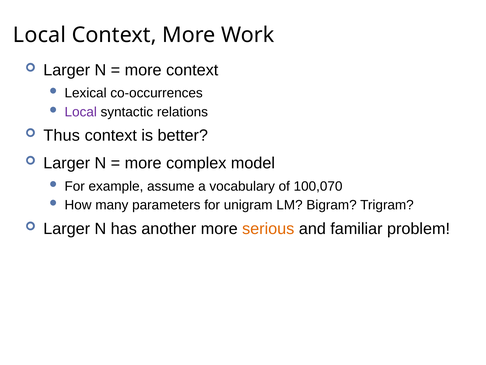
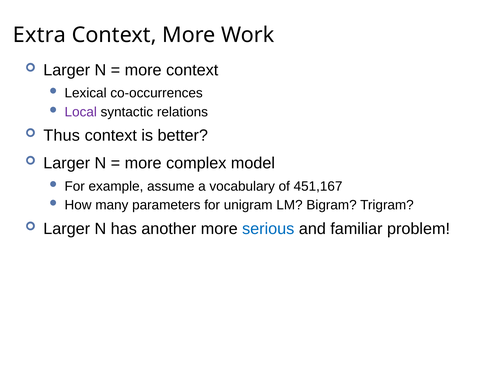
Local at (40, 35): Local -> Extra
100,070: 100,070 -> 451,167
serious colour: orange -> blue
